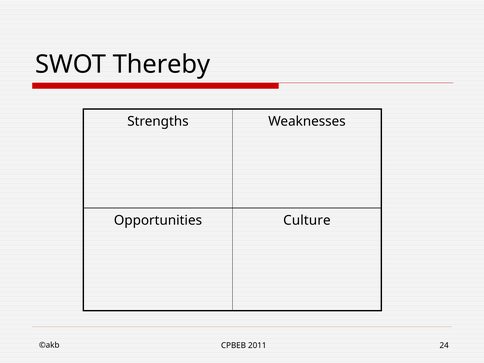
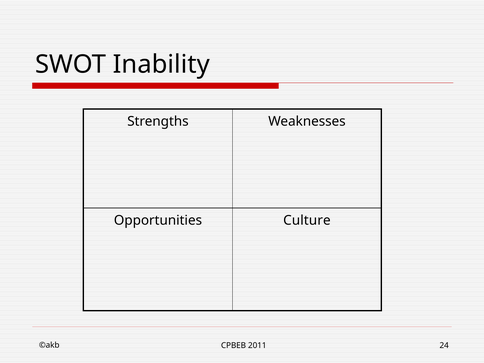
Thereby: Thereby -> Inability
